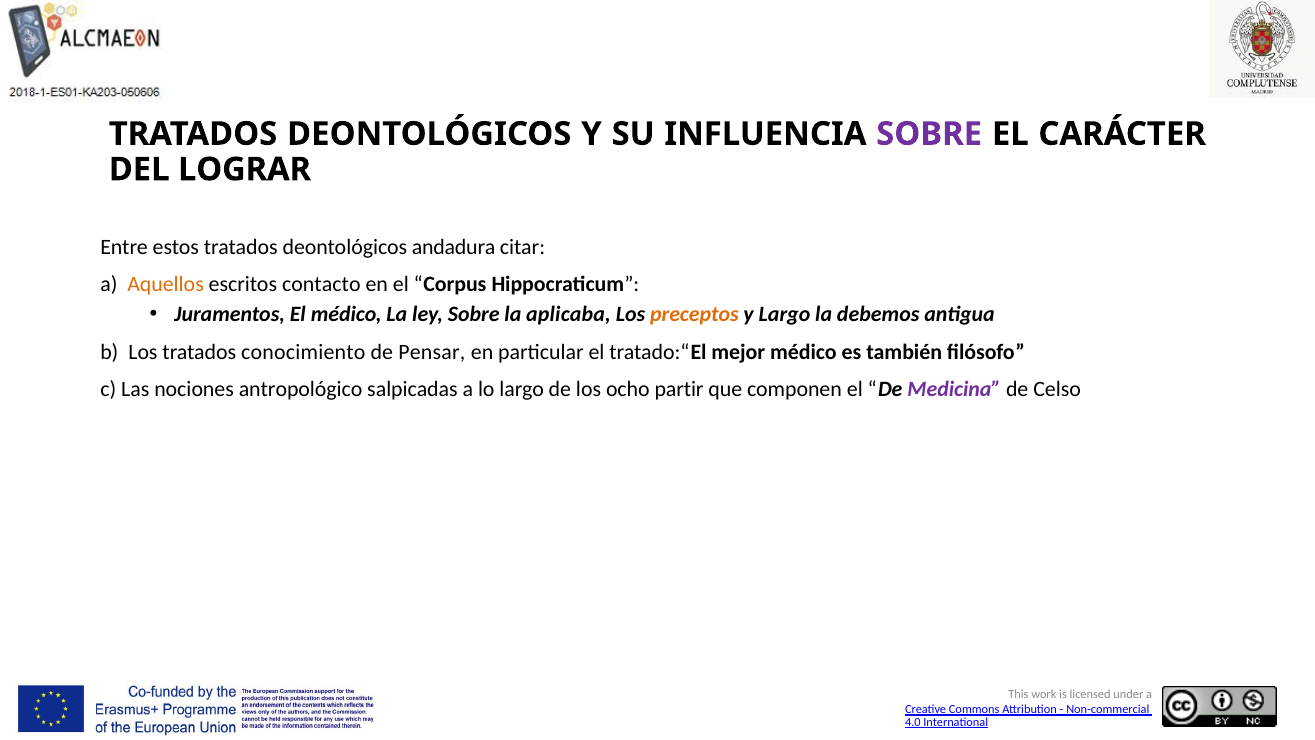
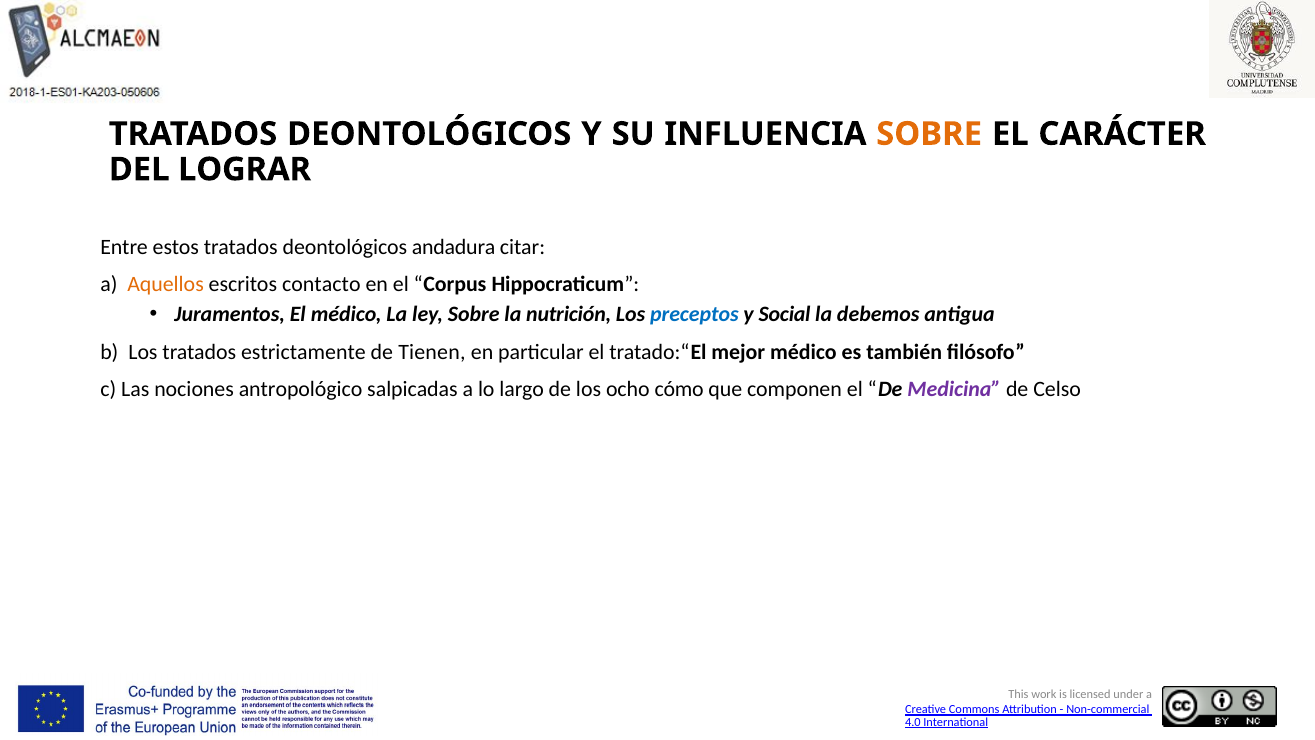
SOBRE at (929, 134) colour: purple -> orange
aplicaba: aplicaba -> nutrición
preceptos colour: orange -> blue
y Largo: Largo -> Social
conocimiento: conocimiento -> estrictamente
Pensar: Pensar -> Tienen
partir: partir -> cómo
